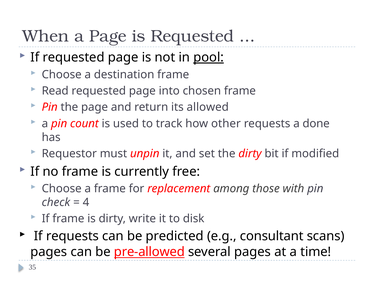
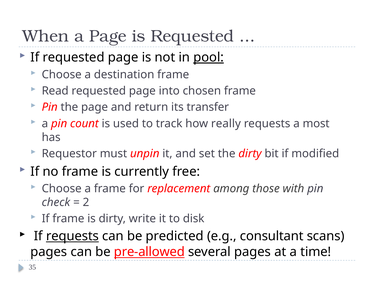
allowed: allowed -> transfer
other: other -> really
done: done -> most
4: 4 -> 2
requests at (72, 236) underline: none -> present
